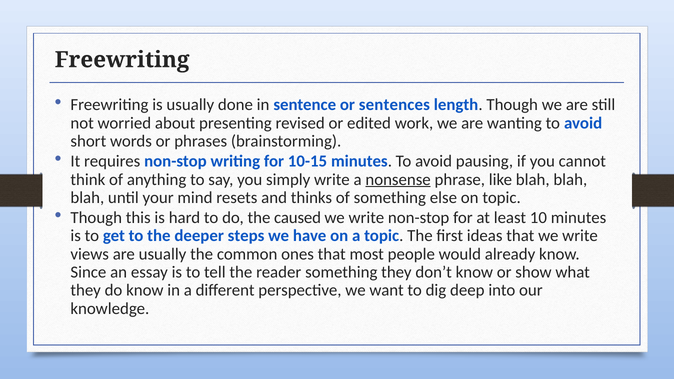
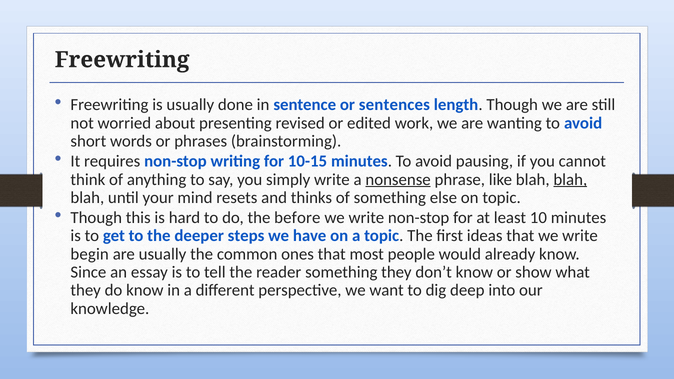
blah at (570, 180) underline: none -> present
caused: caused -> before
views: views -> begin
